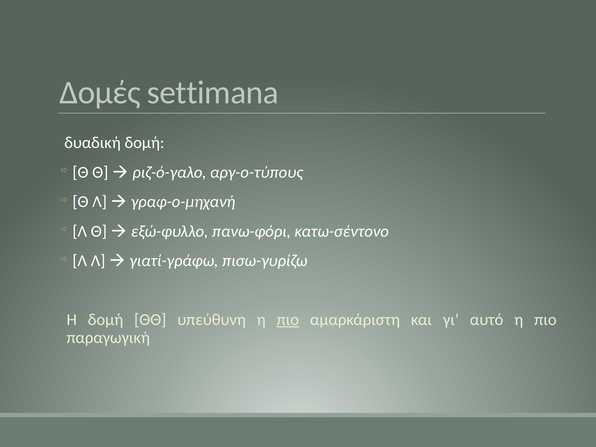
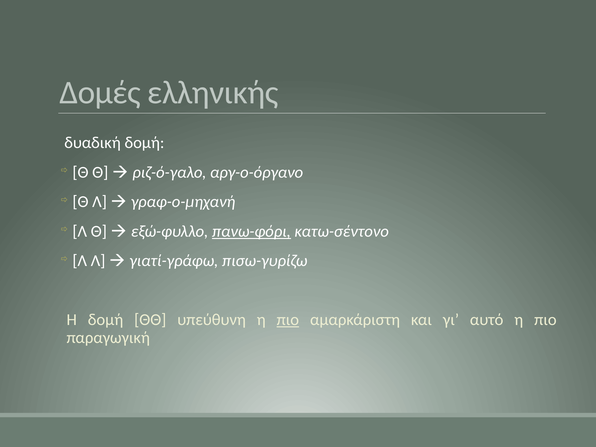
settimana: settimana -> ελληνικής
αργ-ο-τύπους: αργ-ο-τύπους -> αργ-ο-όργανο
πανω-φόρι underline: none -> present
